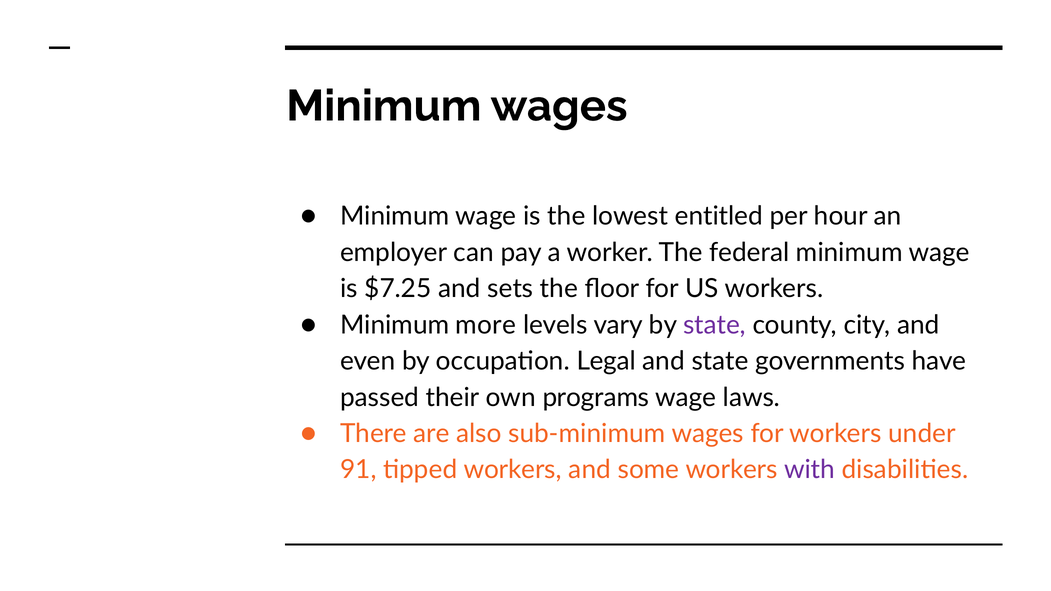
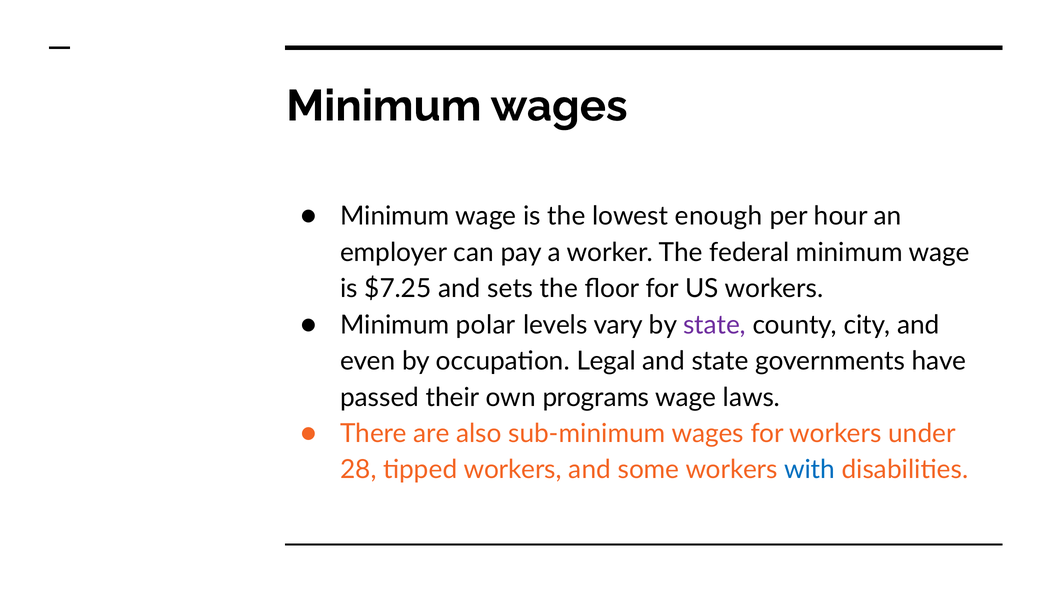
entitled: entitled -> enough
more: more -> polar
91: 91 -> 28
with colour: purple -> blue
